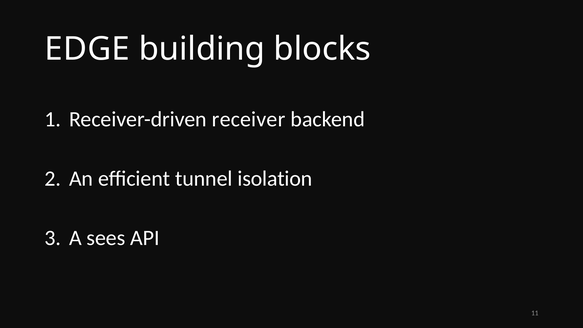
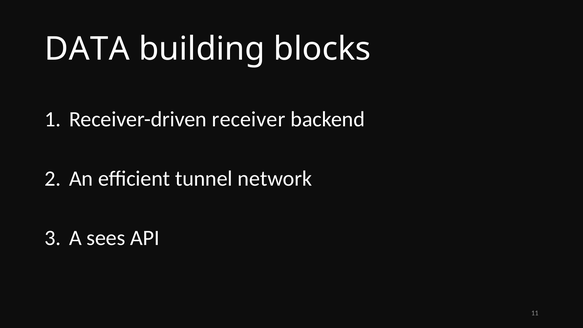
EDGE: EDGE -> DATA
isolation: isolation -> network
